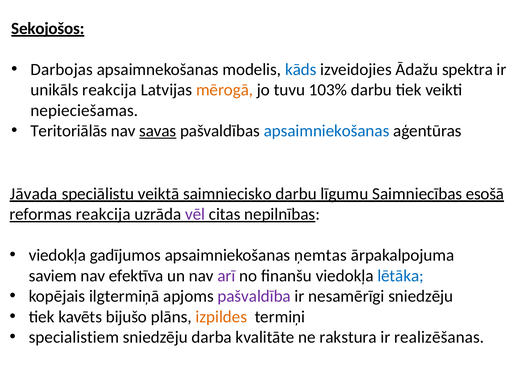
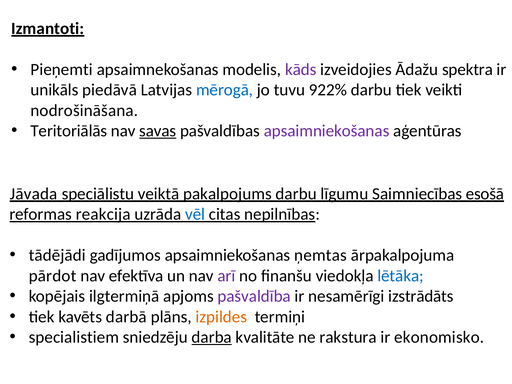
Sekojošos: Sekojošos -> Izmantoti
Darbojas: Darbojas -> Pieņemti
kāds colour: blue -> purple
unikāls reakcija: reakcija -> piedāvā
mērogā colour: orange -> blue
103%: 103% -> 922%
nepieciešamas: nepieciešamas -> nodrošināšana
apsaimniekošanas at (327, 131) colour: blue -> purple
saimniecisko: saimniecisko -> pakalpojums
vēl colour: purple -> blue
viedokļa at (57, 255): viedokļa -> tādējādi
saviem: saviem -> pārdot
nesamērīgi sniedzēju: sniedzēju -> izstrādāts
bijušo: bijušo -> darbā
darba underline: none -> present
realizēšanas: realizēšanas -> ekonomisko
